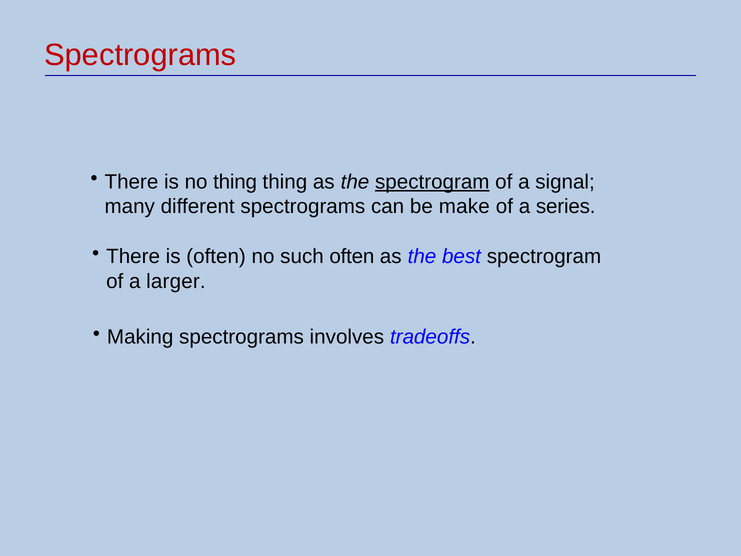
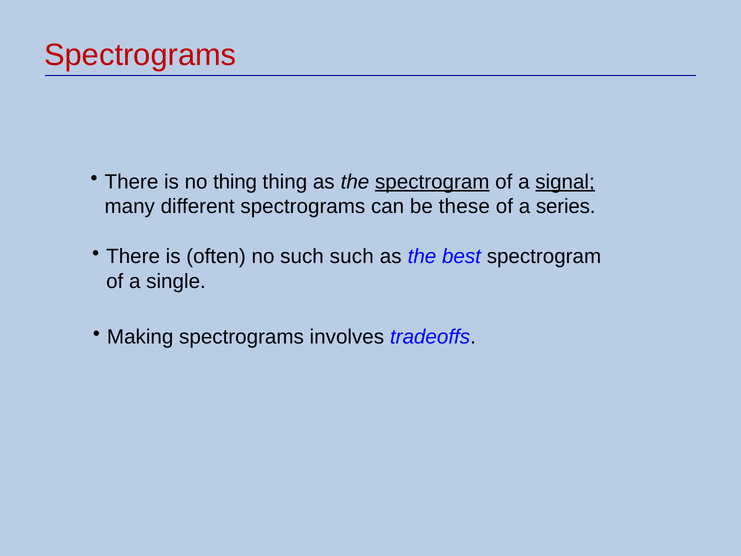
signal underline: none -> present
make: make -> these
such often: often -> such
larger: larger -> single
